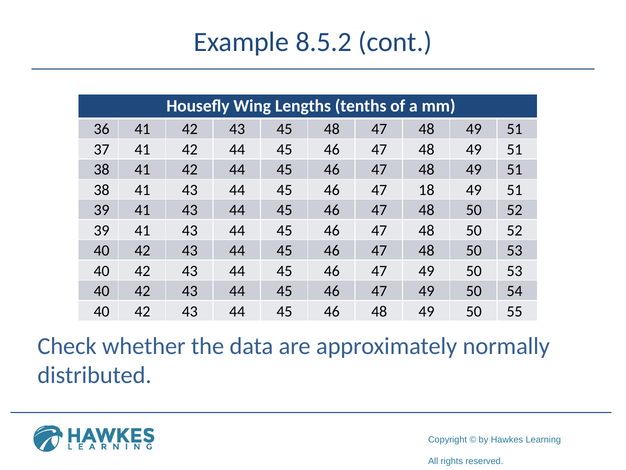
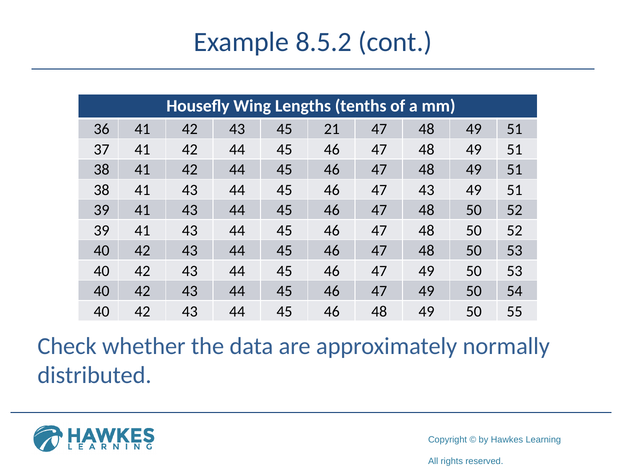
45 48: 48 -> 21
47 18: 18 -> 43
